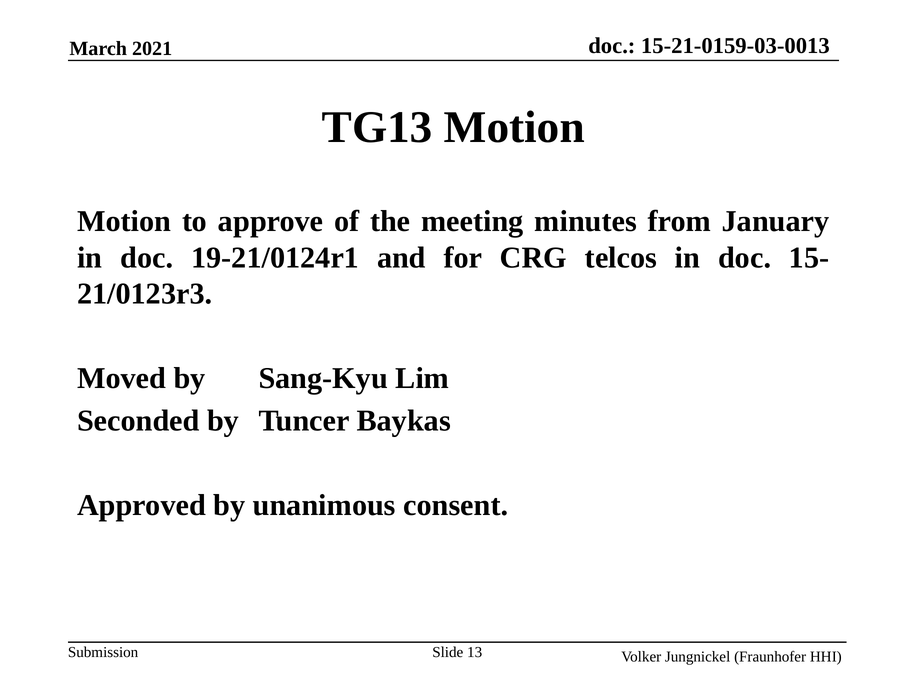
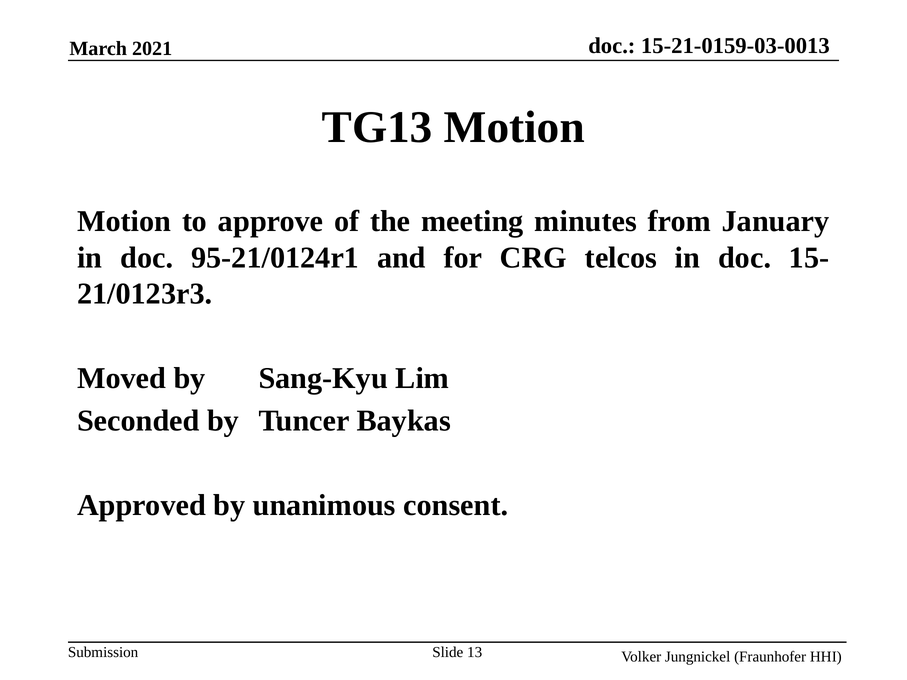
19-21/0124r1: 19-21/0124r1 -> 95-21/0124r1
